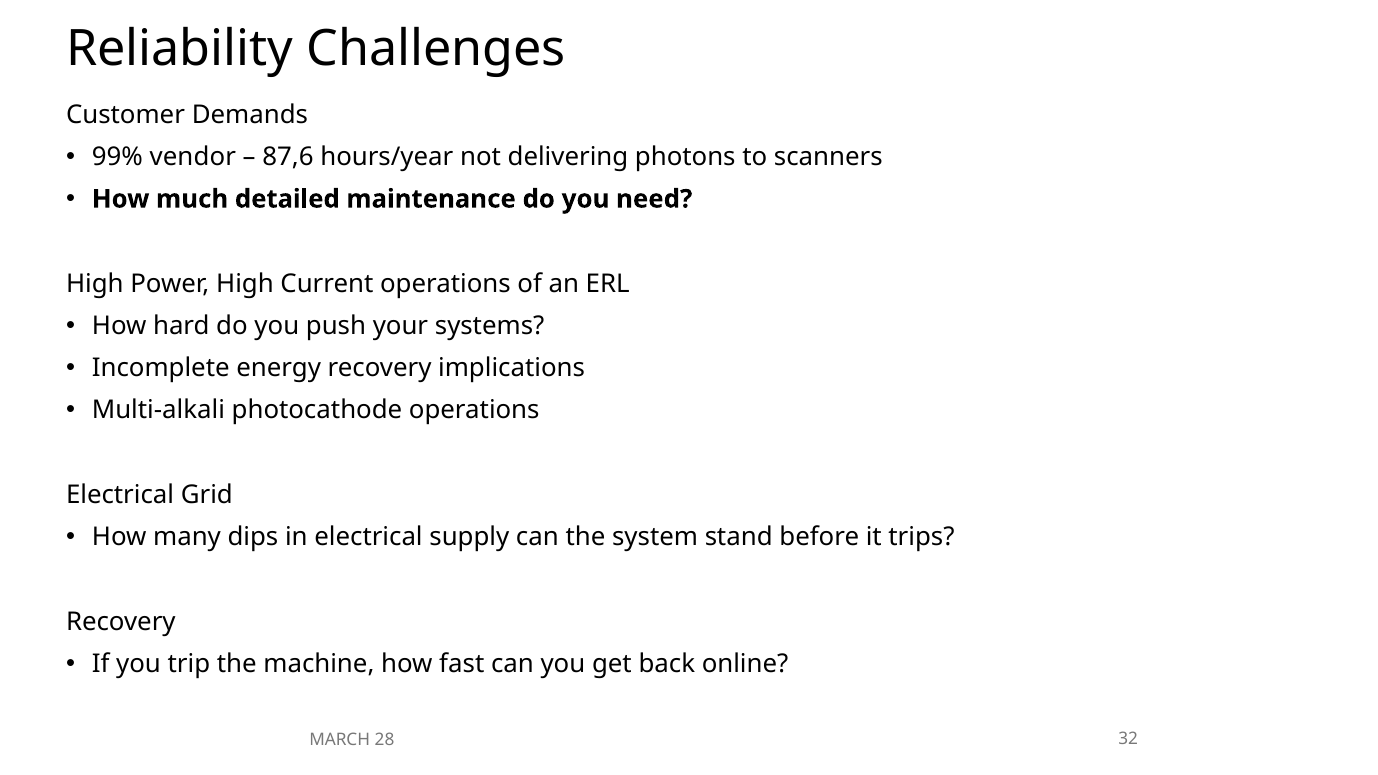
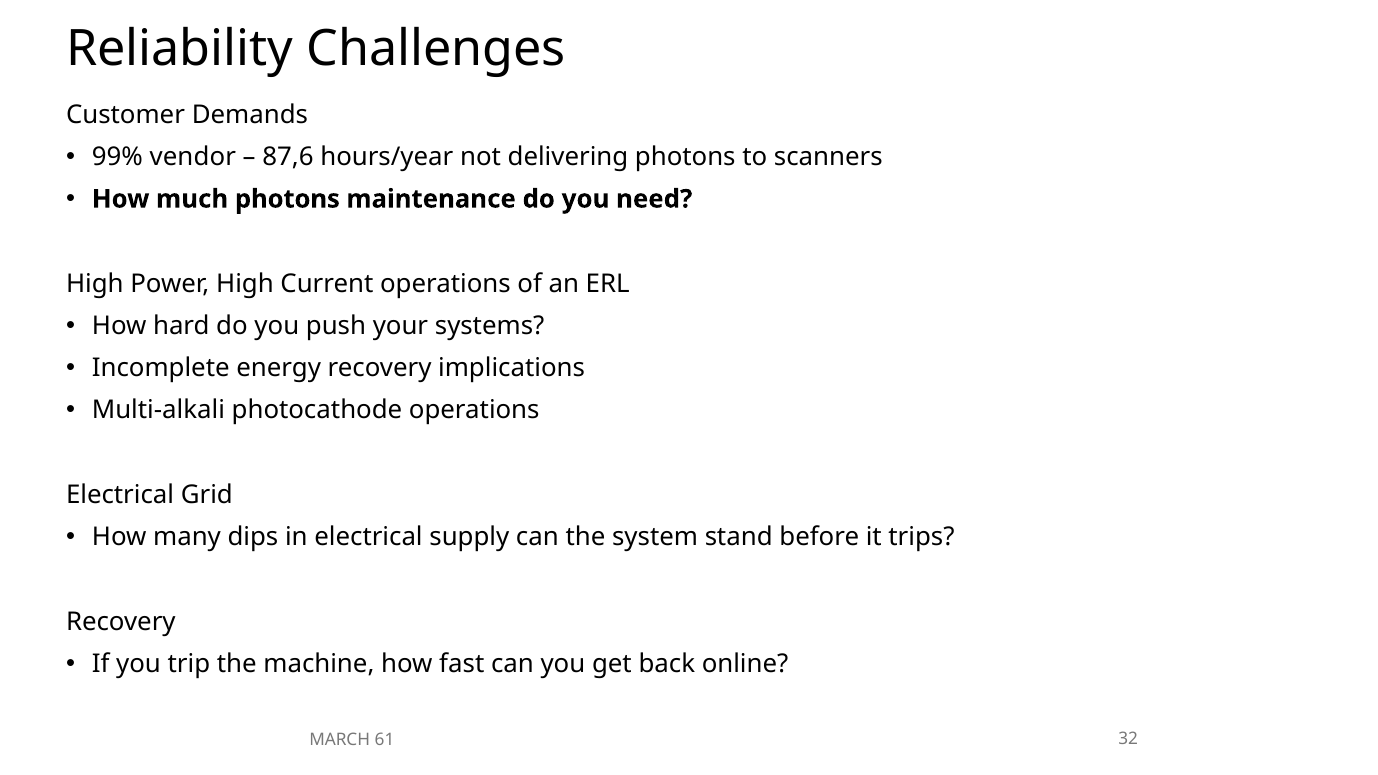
much detailed: detailed -> photons
28: 28 -> 61
